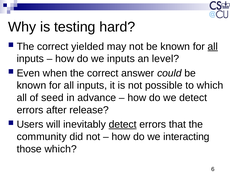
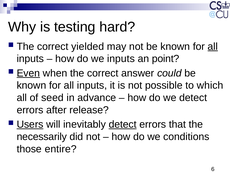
level: level -> point
Even underline: none -> present
Users underline: none -> present
community: community -> necessarily
interacting: interacting -> conditions
those which: which -> entire
